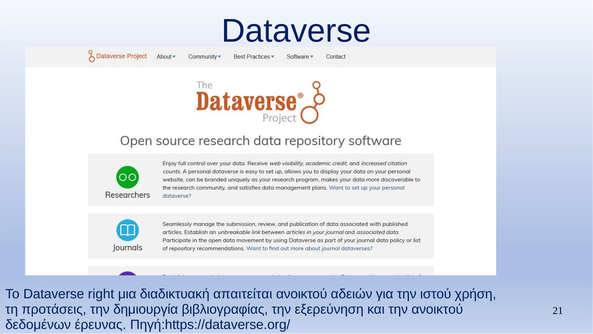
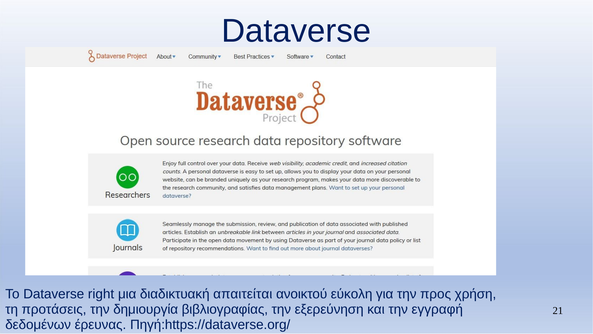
αδειών: αδειών -> εύκολη
ιστού: ιστού -> προς
την ανοικτού: ανοικτού -> εγγραφή
